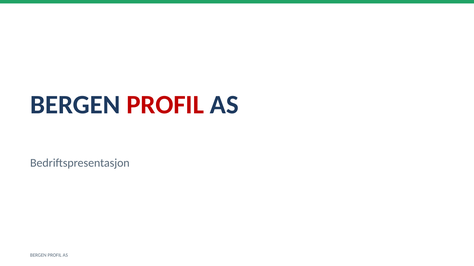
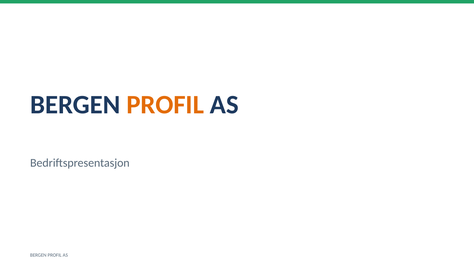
PROFIL at (165, 105) colour: red -> orange
